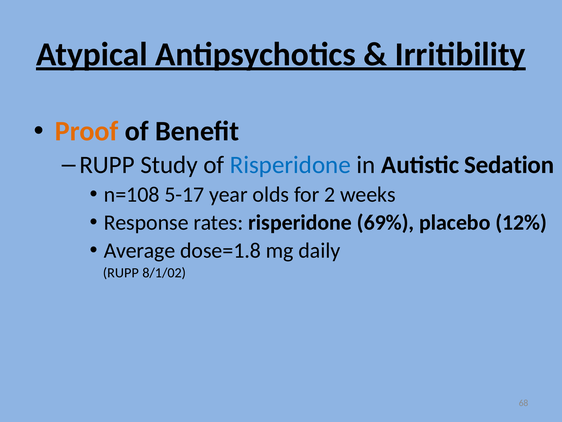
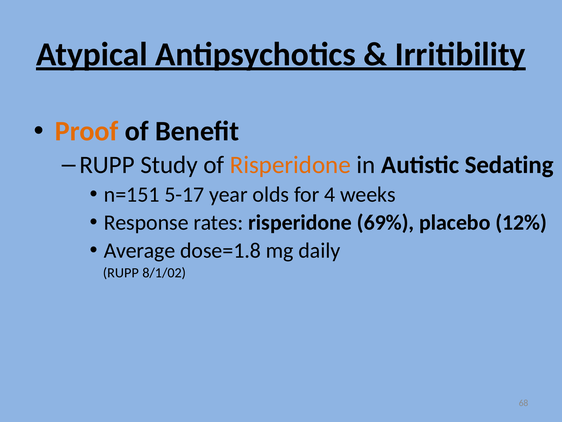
Risperidone at (290, 165) colour: blue -> orange
Sedation: Sedation -> Sedating
n=108: n=108 -> n=151
2: 2 -> 4
